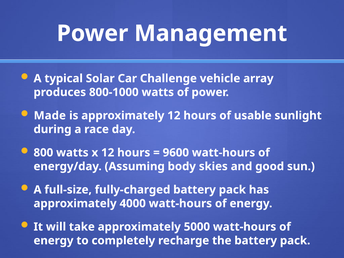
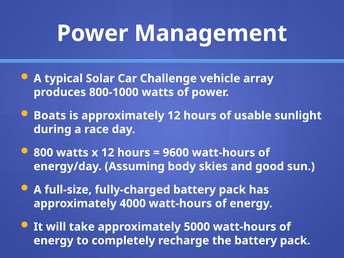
Made: Made -> Boats
